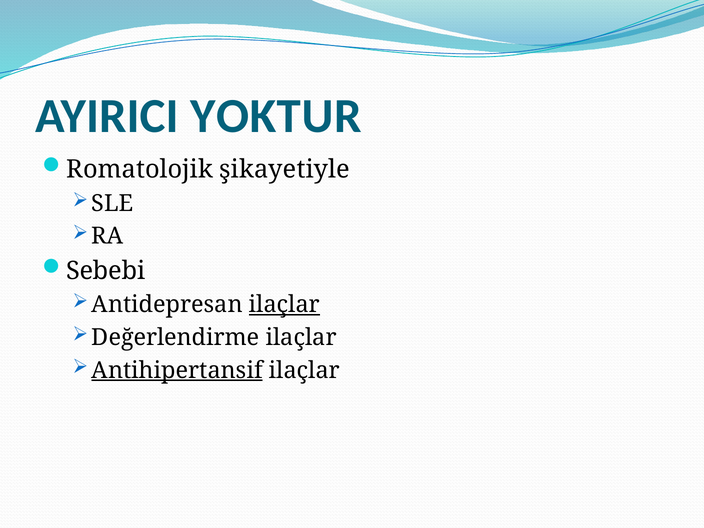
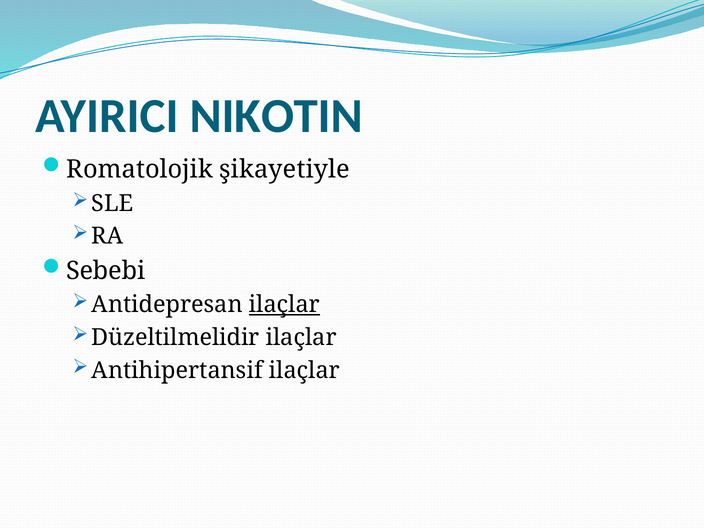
YOKTUR: YOKTUR -> NIKOTIN
Değerlendirme: Değerlendirme -> Düzeltilmelidir
Antihipertansif underline: present -> none
